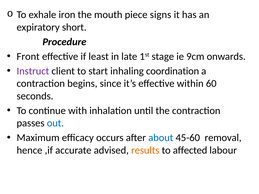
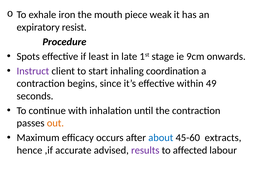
signs: signs -> weak
short: short -> resist
Front: Front -> Spots
60: 60 -> 49
out colour: blue -> orange
removal: removal -> extracts
results colour: orange -> purple
